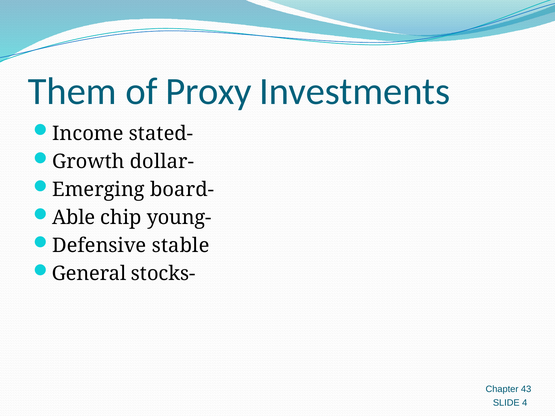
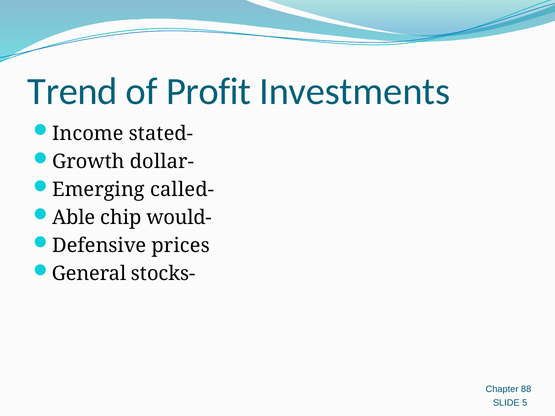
Them: Them -> Trend
Proxy: Proxy -> Profit
board-: board- -> called-
young-: young- -> would-
stable: stable -> prices
43: 43 -> 88
4: 4 -> 5
